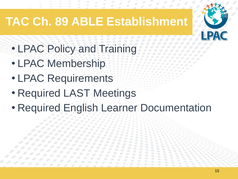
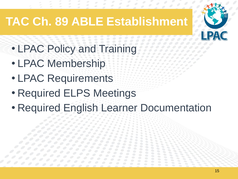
LAST: LAST -> ELPS
